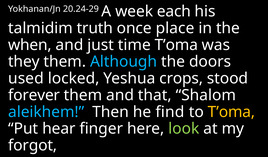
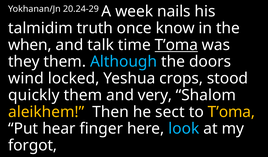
each: each -> nails
place: place -> know
just: just -> talk
T’oma at (176, 45) underline: none -> present
used: used -> wind
forever: forever -> quickly
that: that -> very
aleikhem colour: light blue -> yellow
find: find -> sect
look colour: light green -> light blue
